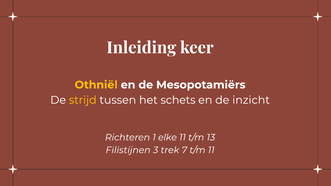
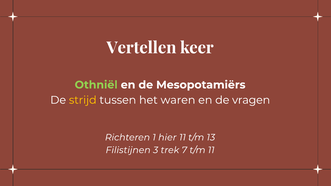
Inleiding: Inleiding -> Vertellen
Othniël colour: yellow -> light green
schets: schets -> waren
inzicht: inzicht -> vragen
elke: elke -> hier
